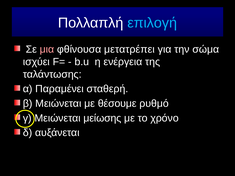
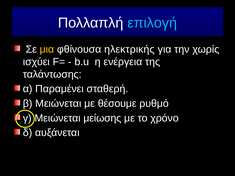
μια colour: pink -> yellow
μετατρέπει: μετατρέπει -> ηλεκτρικής
σώμα: σώμα -> χωρίς
